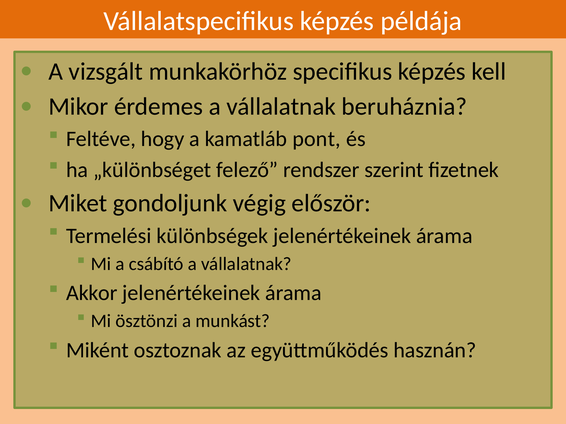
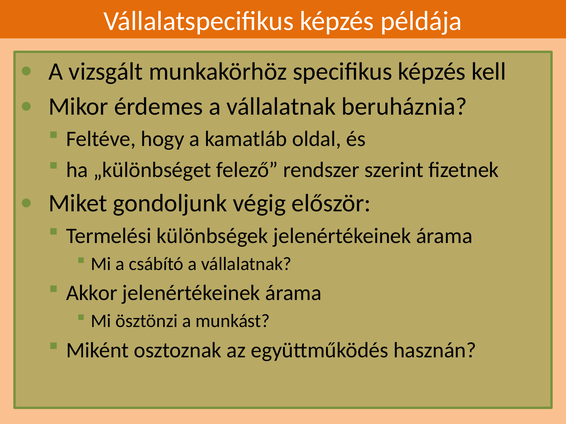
pont: pont -> oldal
